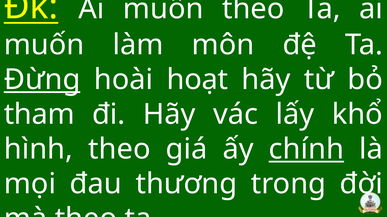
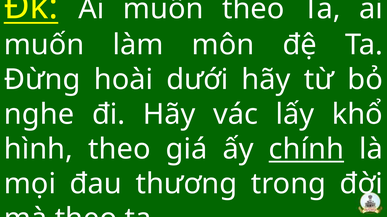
Đừng underline: present -> none
hoạt: hoạt -> dưới
tham: tham -> nghe
